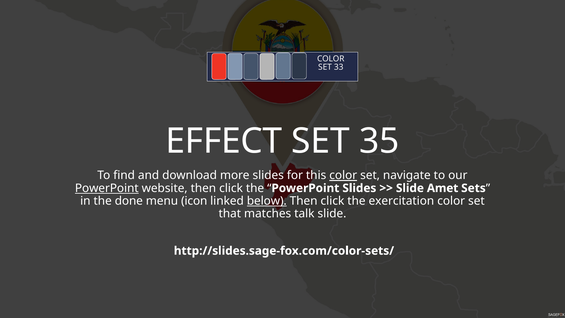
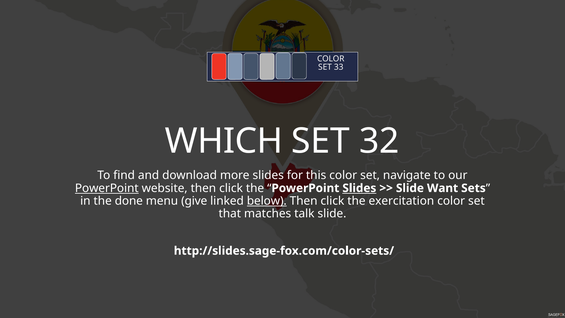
EFFECT: EFFECT -> WHICH
35: 35 -> 32
color at (343, 175) underline: present -> none
Slides at (359, 188) underline: none -> present
Amet: Amet -> Want
icon: icon -> give
